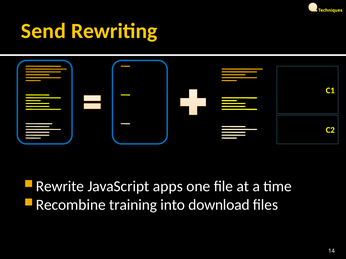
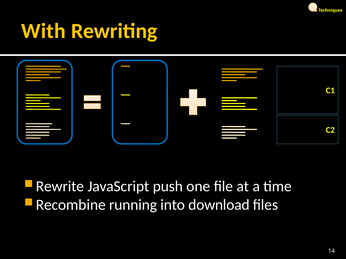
Send: Send -> With
apps: apps -> push
training: training -> running
